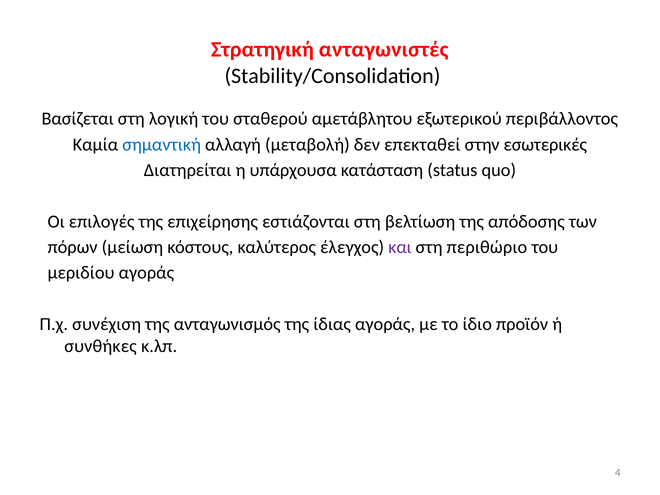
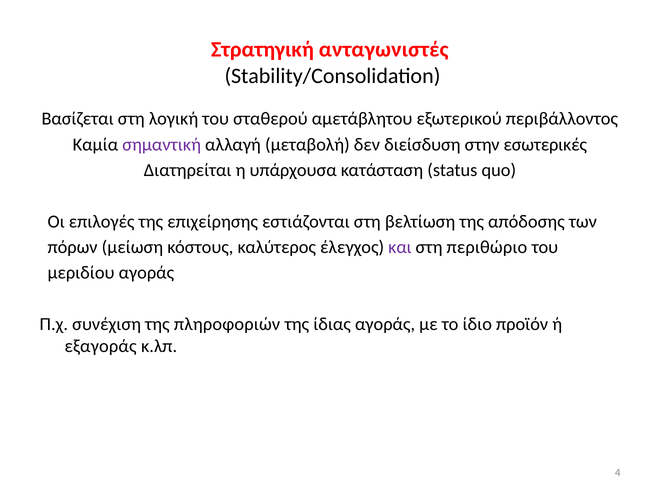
σημαντική colour: blue -> purple
επεκταθεί: επεκταθεί -> διείσδυση
ανταγωνισμός: ανταγωνισμός -> πληροφοριών
συνθήκες: συνθήκες -> εξαγοράς
